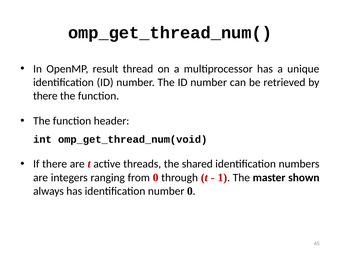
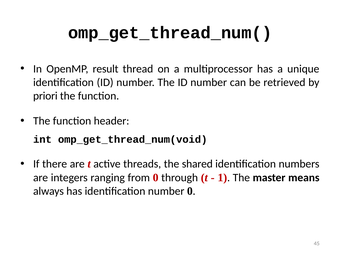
there at (45, 96): there -> priori
shown: shown -> means
